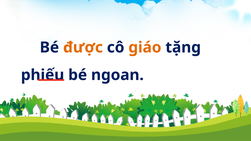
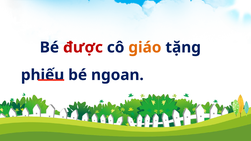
được colour: orange -> red
